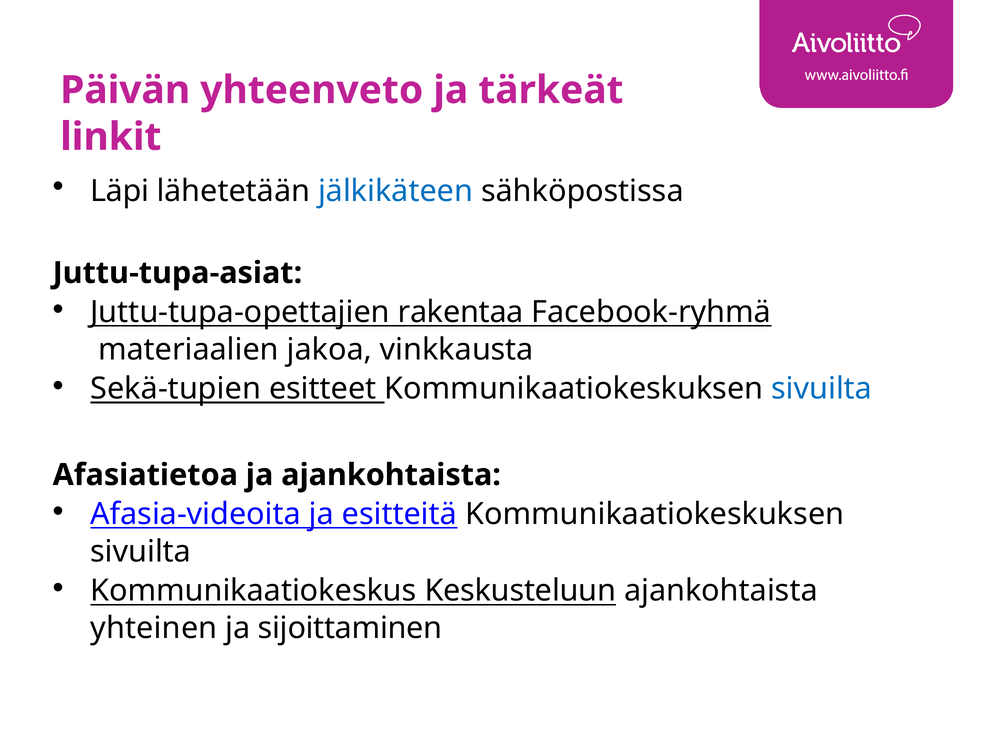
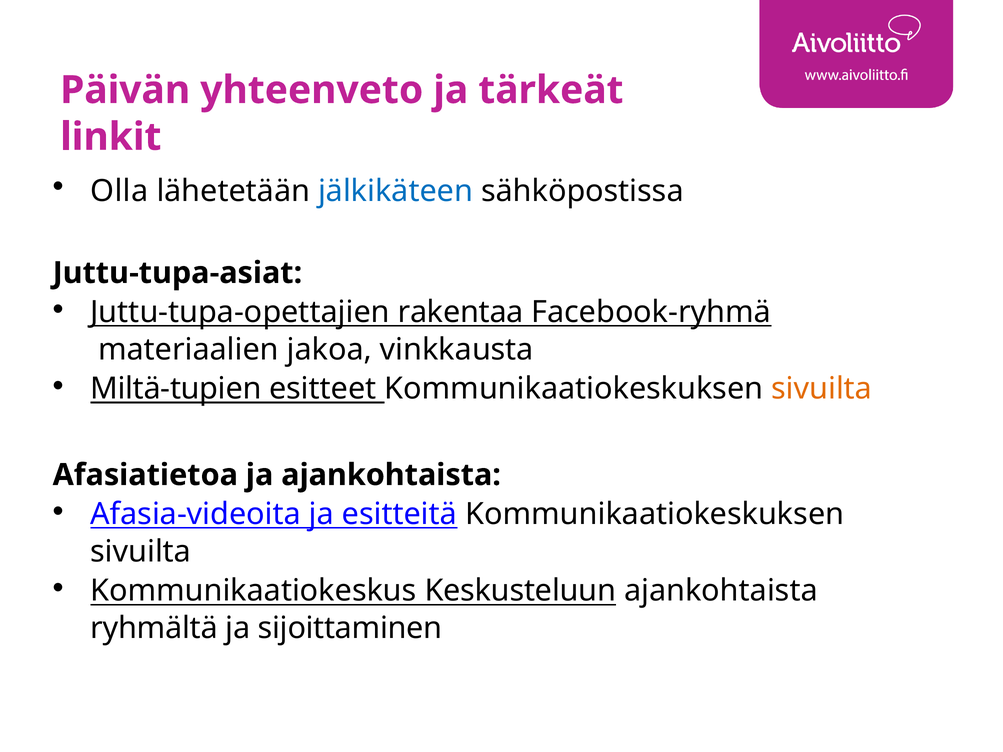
Läpi: Läpi -> Olla
Sekä-tupien: Sekä-tupien -> Miltä-tupien
sivuilta at (822, 389) colour: blue -> orange
yhteinen: yhteinen -> ryhmältä
